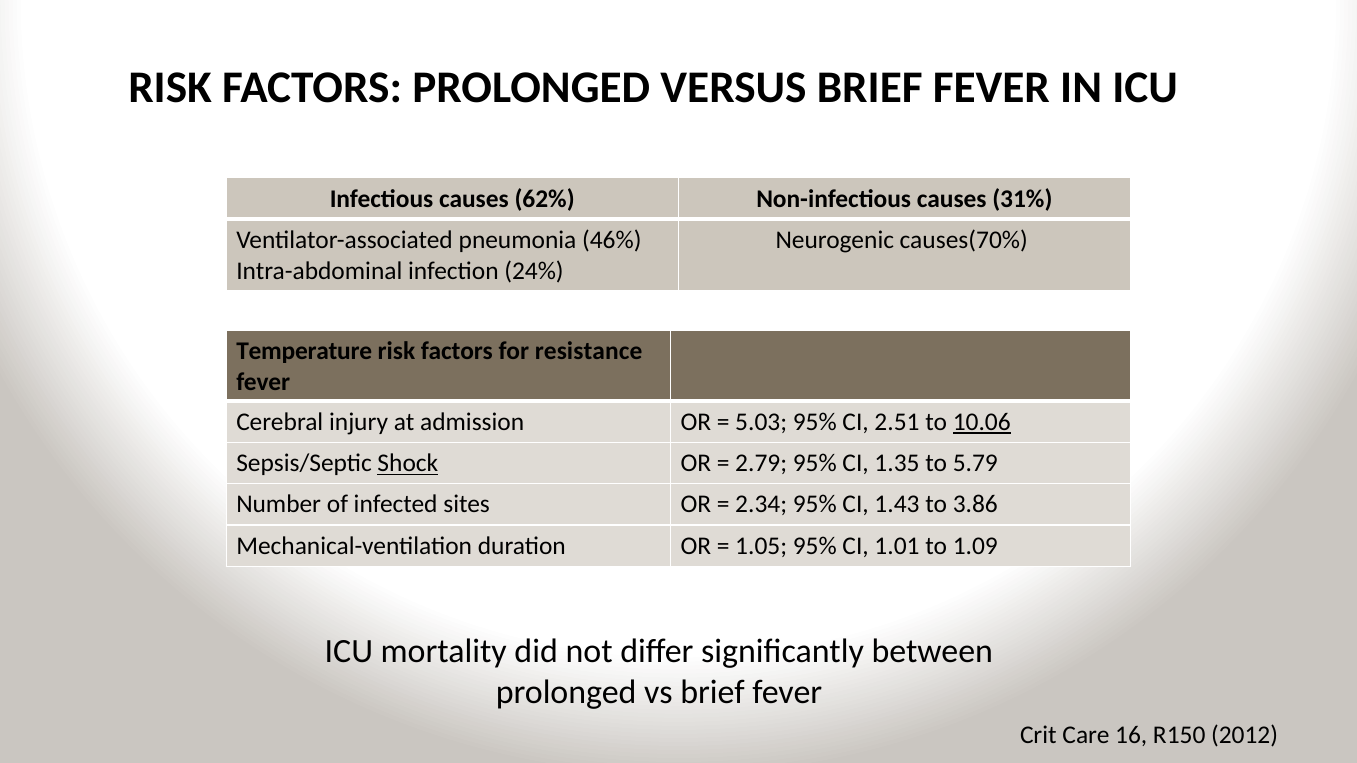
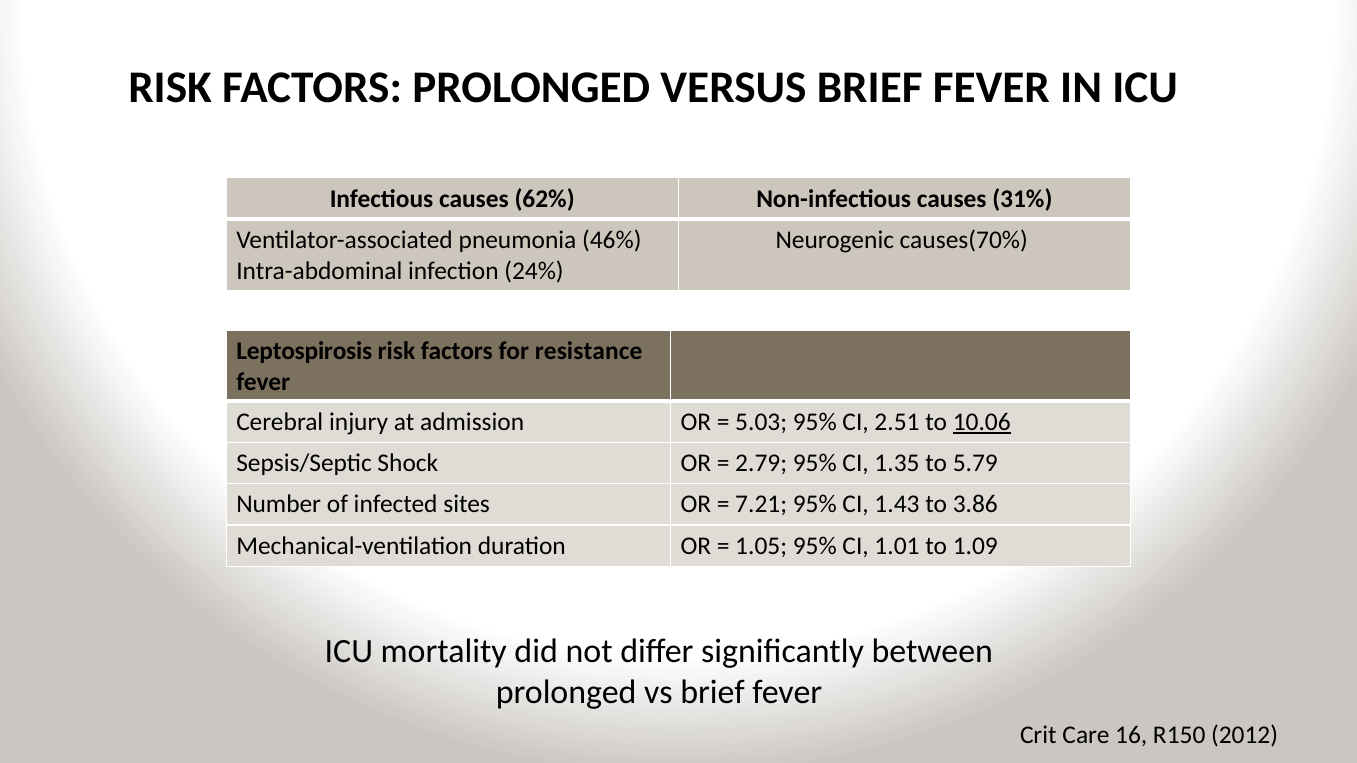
Temperature: Temperature -> Leptospirosis
Shock underline: present -> none
2.34: 2.34 -> 7.21
